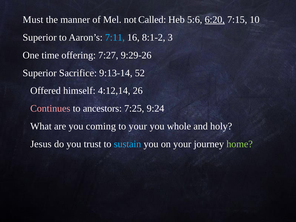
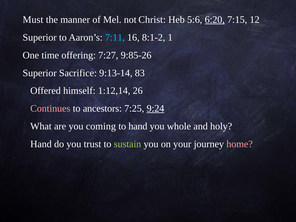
Called: Called -> Christ
10: 10 -> 12
3: 3 -> 1
9:29-26: 9:29-26 -> 9:85-26
52: 52 -> 83
4:12,14: 4:12,14 -> 1:12,14
9:24 underline: none -> present
to your: your -> hand
Jesus at (41, 144): Jesus -> Hand
sustain colour: light blue -> light green
home colour: light green -> pink
